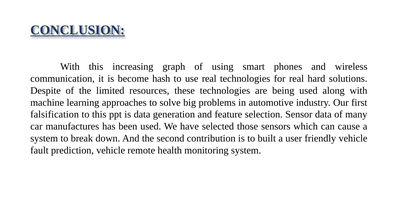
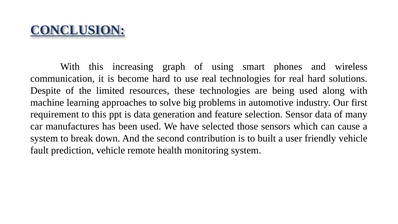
become hash: hash -> hard
falsification: falsification -> requirement
